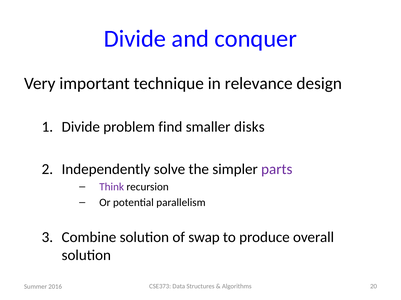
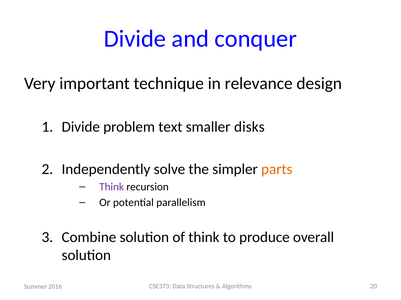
find: find -> text
parts colour: purple -> orange
of swap: swap -> think
